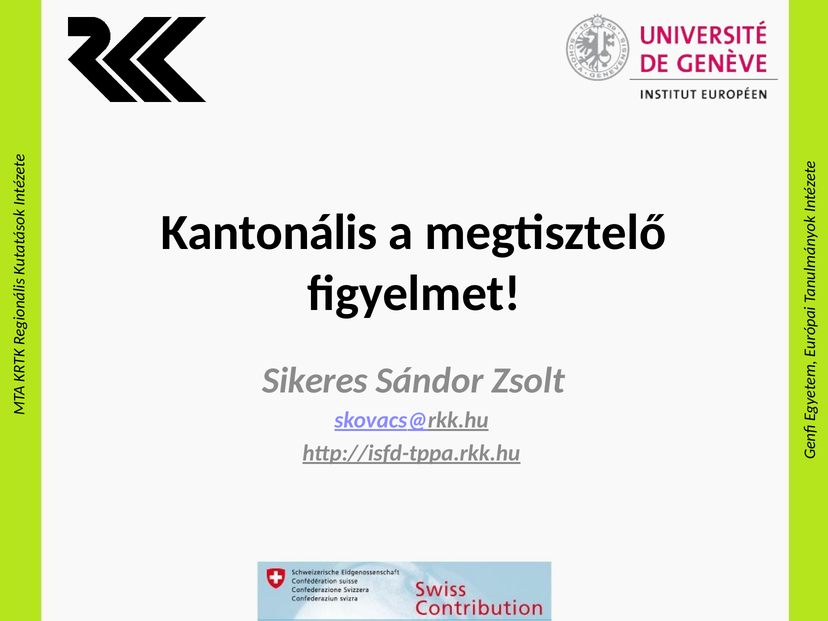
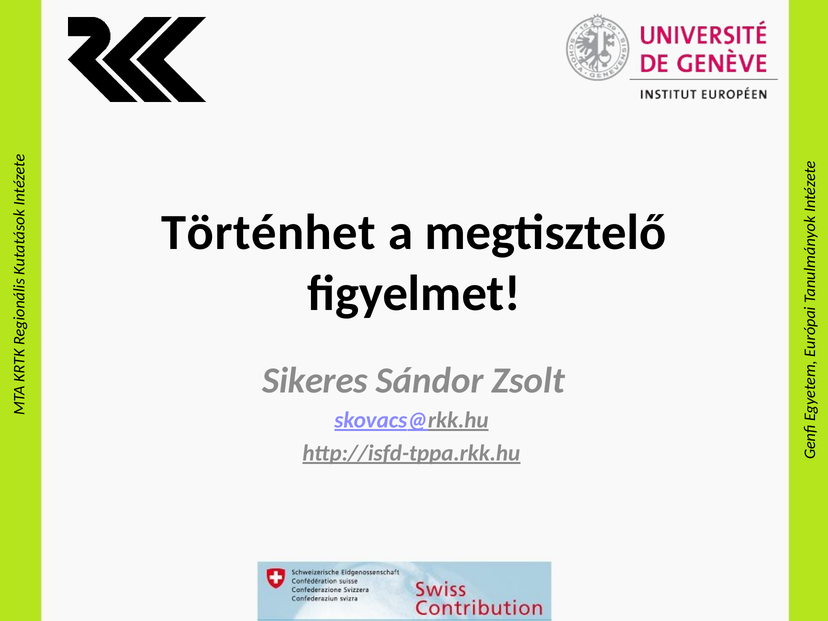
Kantonális: Kantonális -> Történhet
